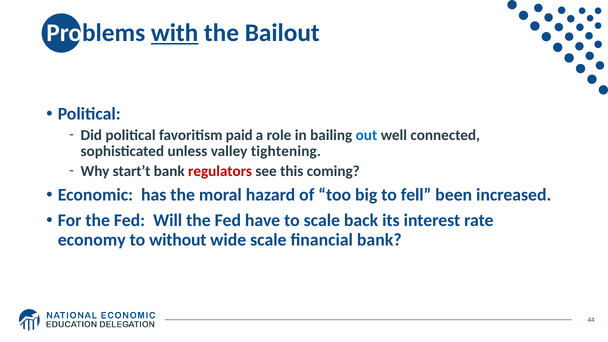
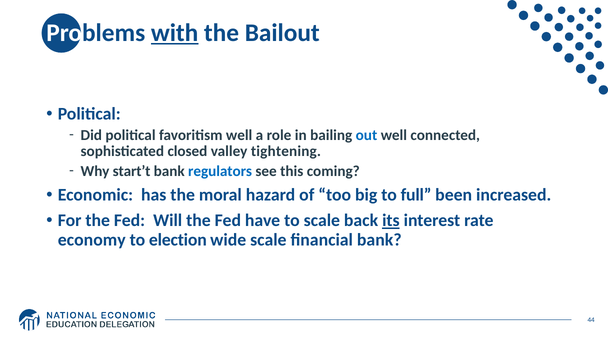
favoritism paid: paid -> well
unless: unless -> closed
regulators colour: red -> blue
fell: fell -> full
its underline: none -> present
without: without -> election
